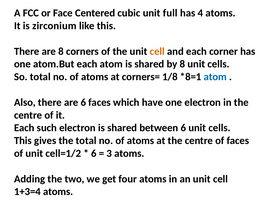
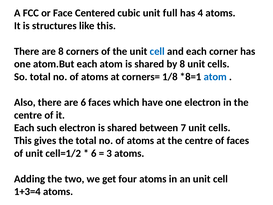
zirconium: zirconium -> structures
cell at (157, 51) colour: orange -> blue
between 6: 6 -> 7
